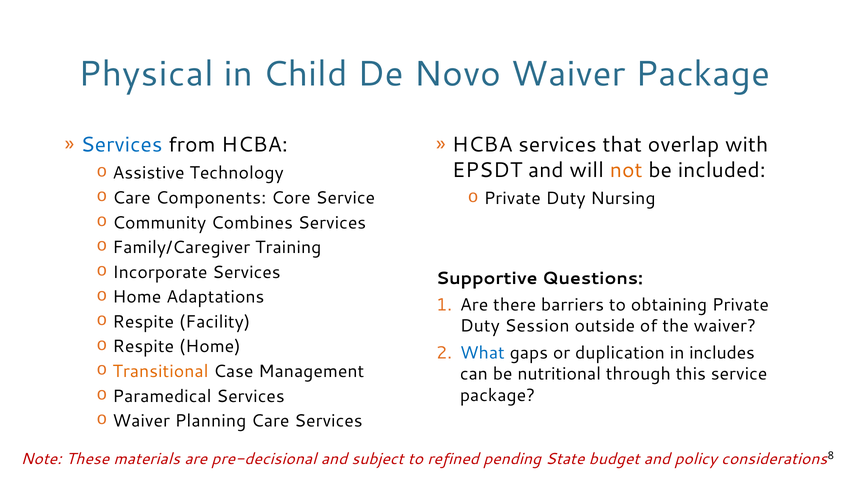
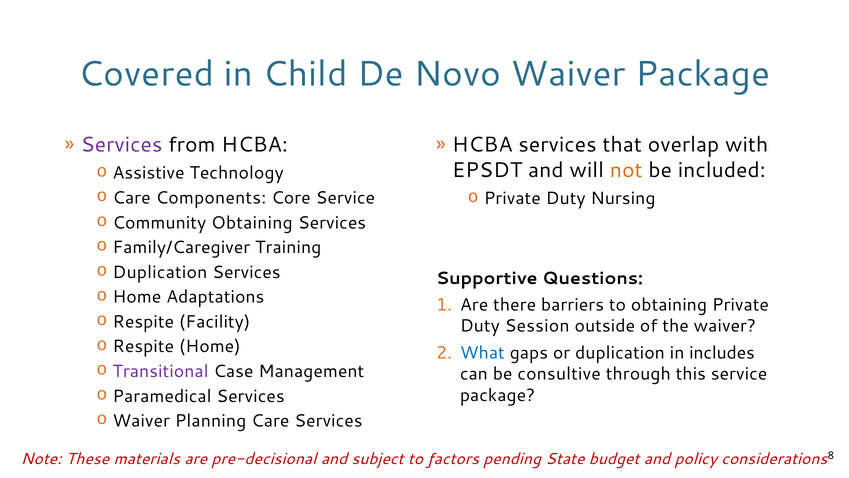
Physical: Physical -> Covered
Services at (122, 145) colour: blue -> purple
Community Combines: Combines -> Obtaining
Incorporate at (160, 272): Incorporate -> Duplication
Transitional colour: orange -> purple
nutritional: nutritional -> consultive
refined: refined -> factors
